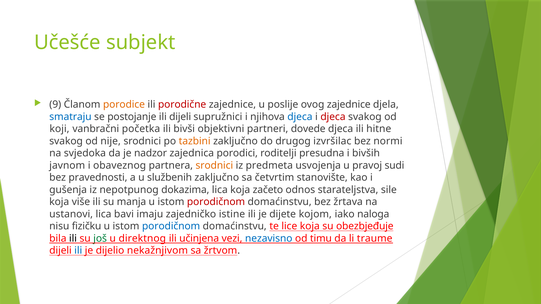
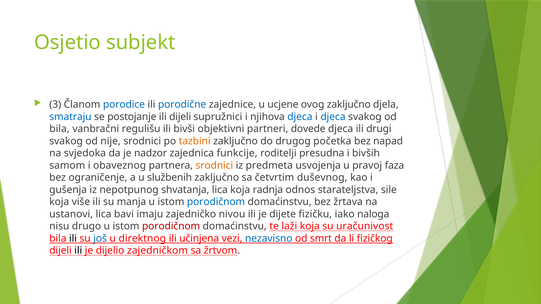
Učešće: Učešće -> Osjetio
9: 9 -> 3
porodice colour: orange -> blue
porodične colour: red -> blue
poslije: poslije -> ucjene
ovog zajednice: zajednice -> zaključno
djeca at (333, 117) colour: red -> blue
koji at (59, 129): koji -> bila
početka: početka -> regulišu
hitne: hitne -> drugi
izvršilac: izvršilac -> početka
normi: normi -> napad
porodici: porodici -> funkcije
javnom: javnom -> samom
sudi: sudi -> faza
pravednosti: pravednosti -> ograničenje
stanovište: stanovište -> duševnog
dokazima: dokazima -> shvatanja
začeto: začeto -> radnja
porodičnom at (216, 202) colour: red -> blue
istine: istine -> nivou
kojom: kojom -> fizičku
fizičku: fizičku -> drugo
porodičnom at (171, 226) colour: blue -> red
lice: lice -> laži
obezbjeđuje: obezbjeđuje -> uračunivost
još colour: green -> blue
timu: timu -> smrt
traume: traume -> fizičkog
ili at (78, 251) colour: blue -> black
nekažnjivom: nekažnjivom -> zajedničkom
